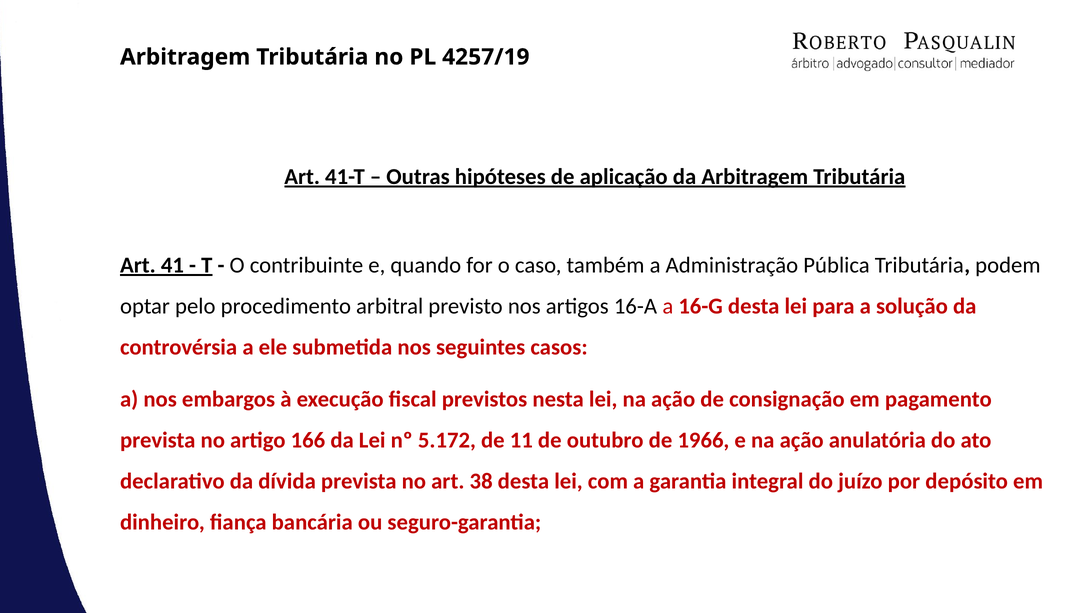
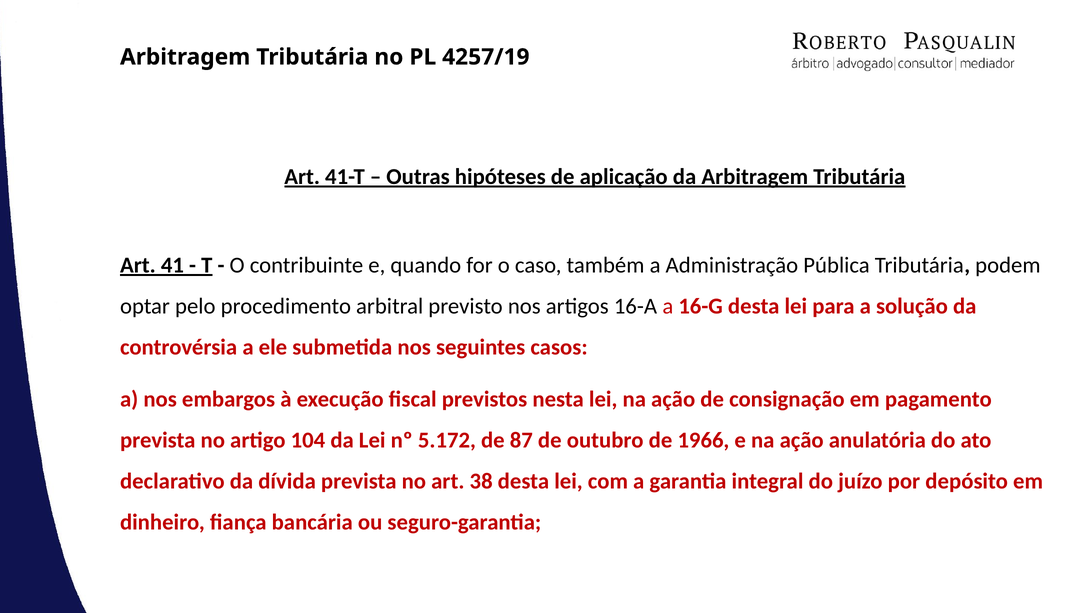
166: 166 -> 104
11: 11 -> 87
